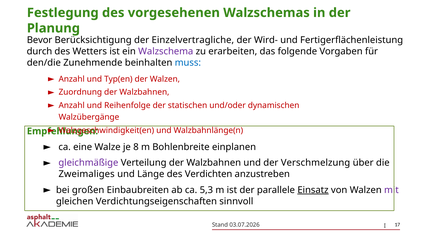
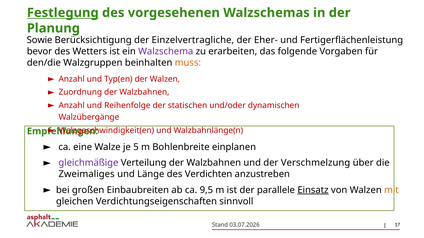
Festlegung underline: none -> present
Bevor: Bevor -> Sowie
Wird-: Wird- -> Eher-
durch: durch -> bevor
Zunehmende: Zunehmende -> Walzgruppen
muss colour: blue -> orange
8: 8 -> 5
5,3: 5,3 -> 9,5
mit colour: purple -> orange
